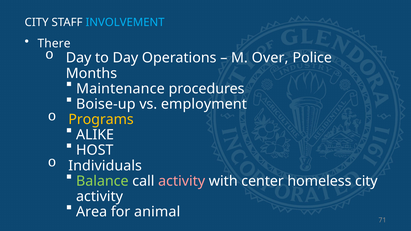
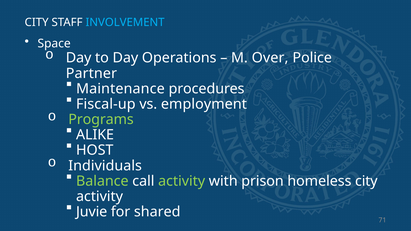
There: There -> Space
Months: Months -> Partner
Boise-up: Boise-up -> Fiscal-up
Programs colour: yellow -> light green
activity at (182, 181) colour: pink -> light green
center: center -> prison
Area: Area -> Juvie
animal: animal -> shared
